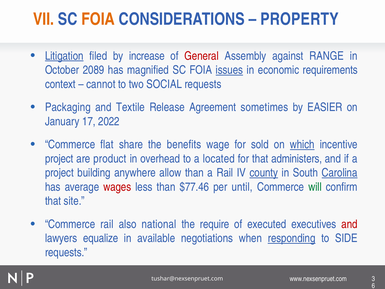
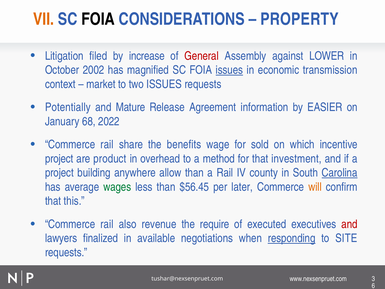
FOIA at (98, 19) colour: orange -> black
Litigation underline: present -> none
RANGE: RANGE -> LOWER
2089: 2089 -> 2002
requirements: requirements -> transmission
cannot: cannot -> market
two SOCIAL: SOCIAL -> ISSUES
Packaging: Packaging -> Potentially
Textile: Textile -> Mature
sometimes: sometimes -> information
17: 17 -> 68
flat at (107, 144): flat -> rail
which underline: present -> none
located: located -> method
administers: administers -> investment
county underline: present -> none
wages colour: red -> green
$77.46: $77.46 -> $56.45
until: until -> later
will colour: green -> orange
site: site -> this
national: national -> revenue
equalize: equalize -> finalized
SIDE: SIDE -> SITE
